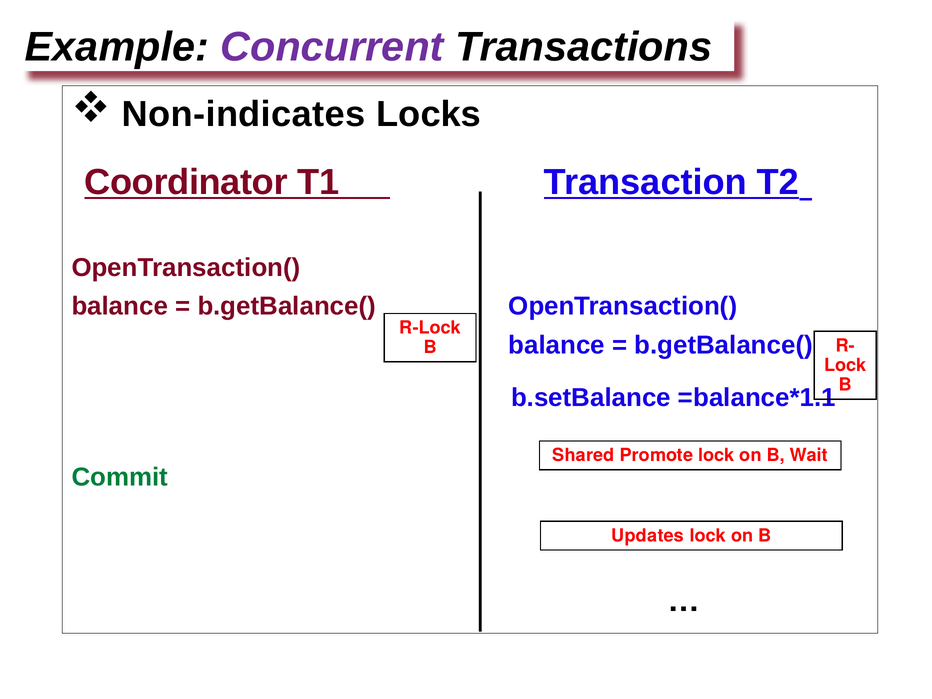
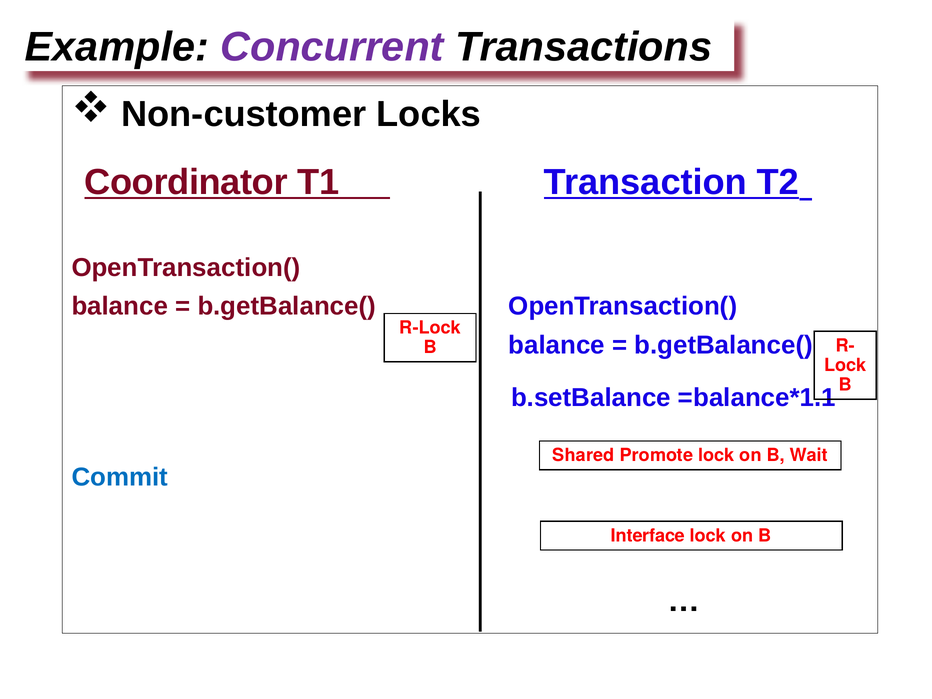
Non-indicates: Non-indicates -> Non-customer
Commit colour: green -> blue
Updates: Updates -> Interface
